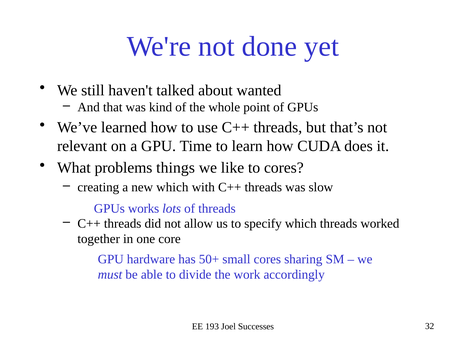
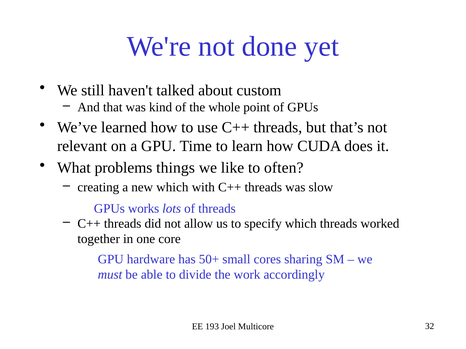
wanted: wanted -> custom
to cores: cores -> often
Successes: Successes -> Multicore
